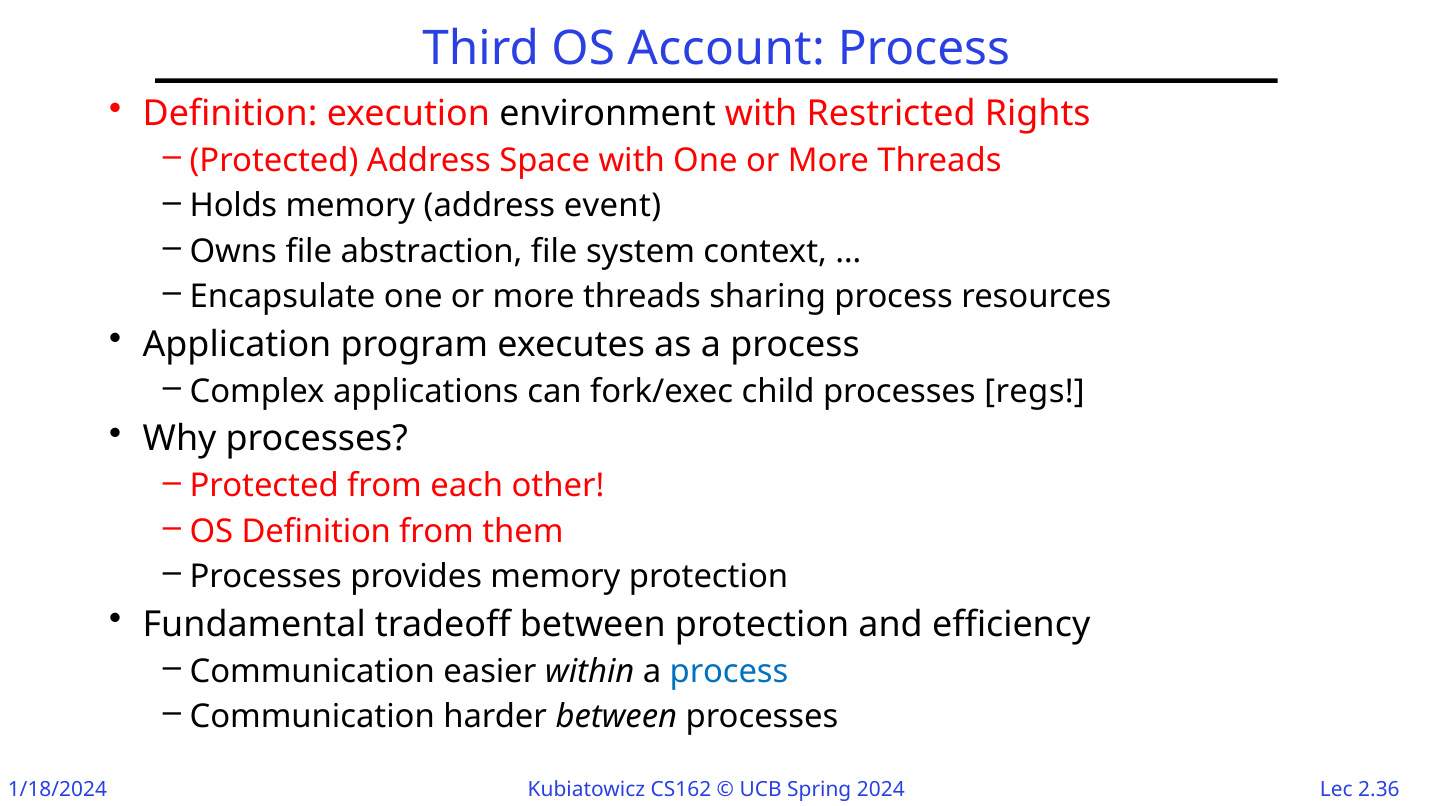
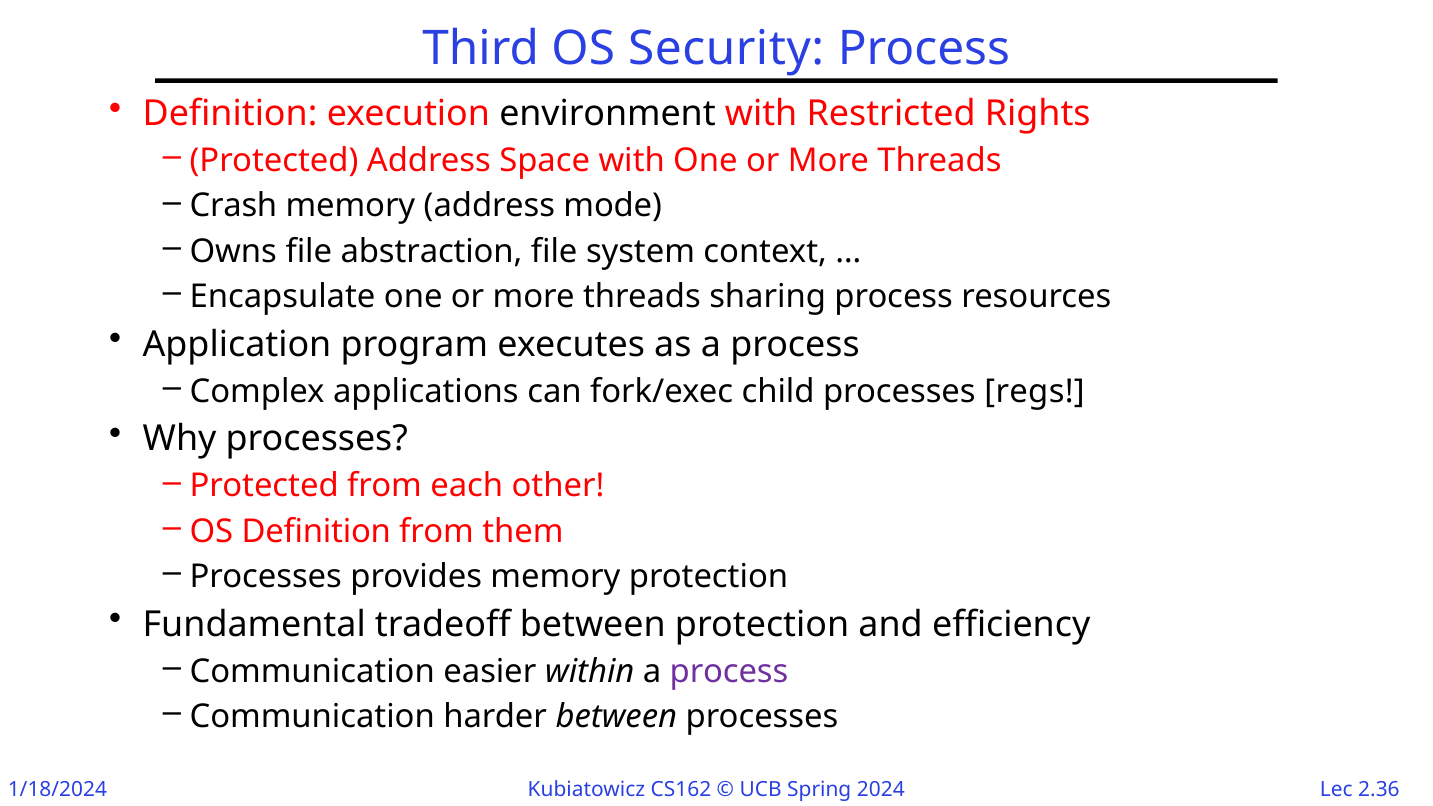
Account: Account -> Security
Holds: Holds -> Crash
event: event -> mode
process at (729, 671) colour: blue -> purple
